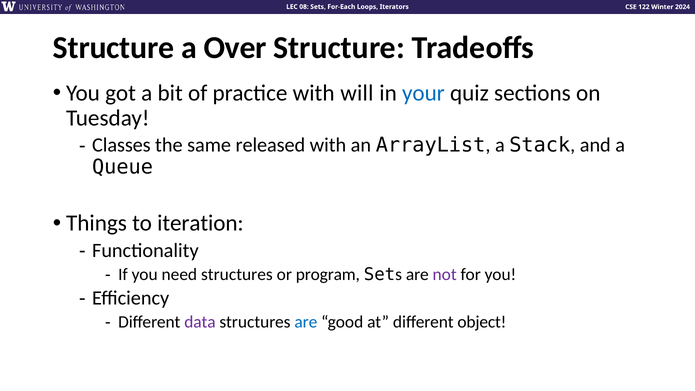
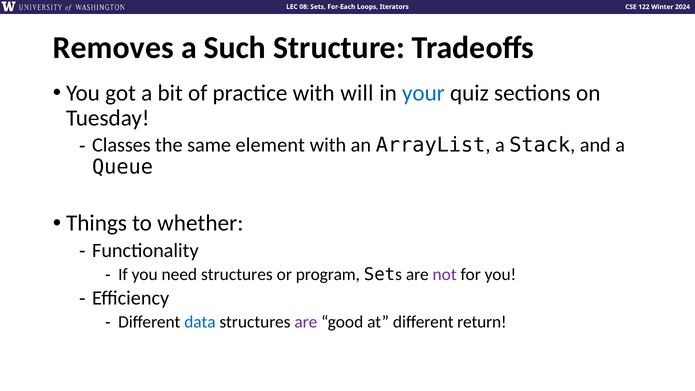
Structure at (114, 48): Structure -> Removes
Over: Over -> Such
released: released -> element
iteration: iteration -> whether
data colour: purple -> blue
are at (306, 322) colour: blue -> purple
object: object -> return
